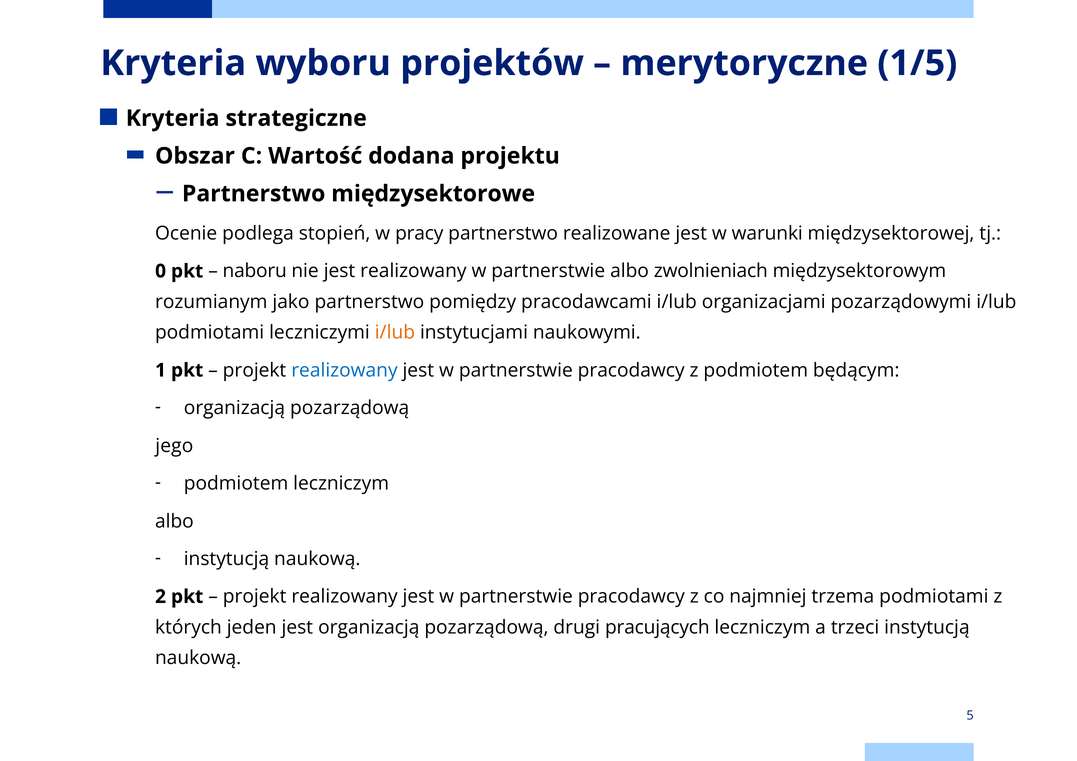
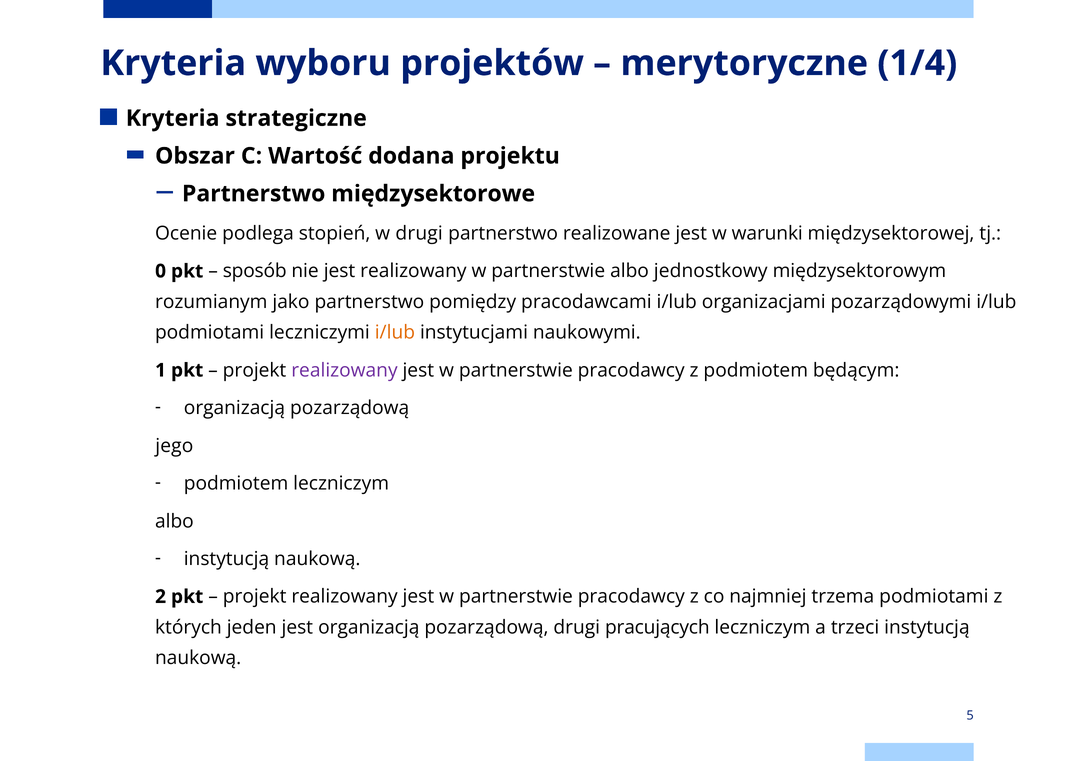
1/5: 1/5 -> 1/4
w pracy: pracy -> drugi
naboru: naboru -> sposób
zwolnieniach: zwolnieniach -> jednostkowy
realizowany at (344, 371) colour: blue -> purple
